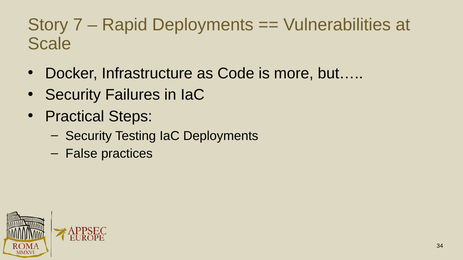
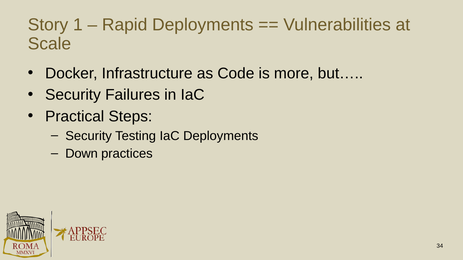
7: 7 -> 1
False: False -> Down
